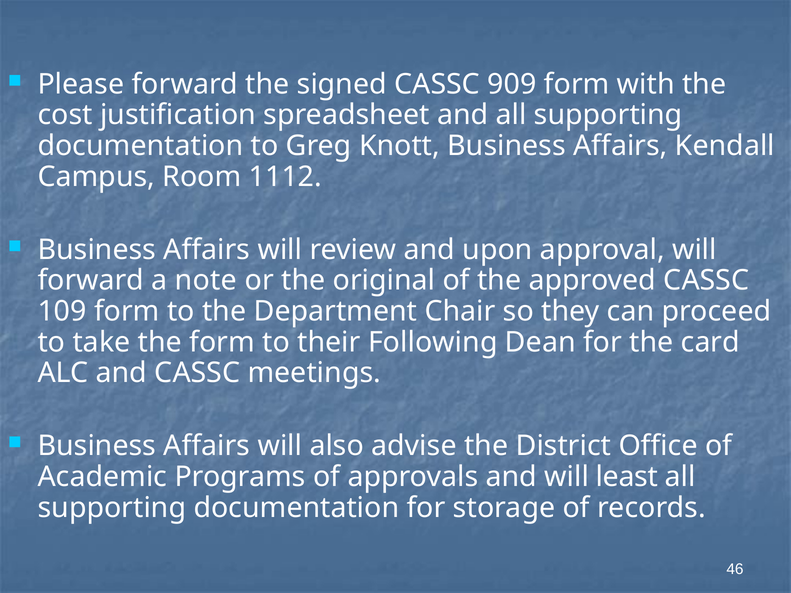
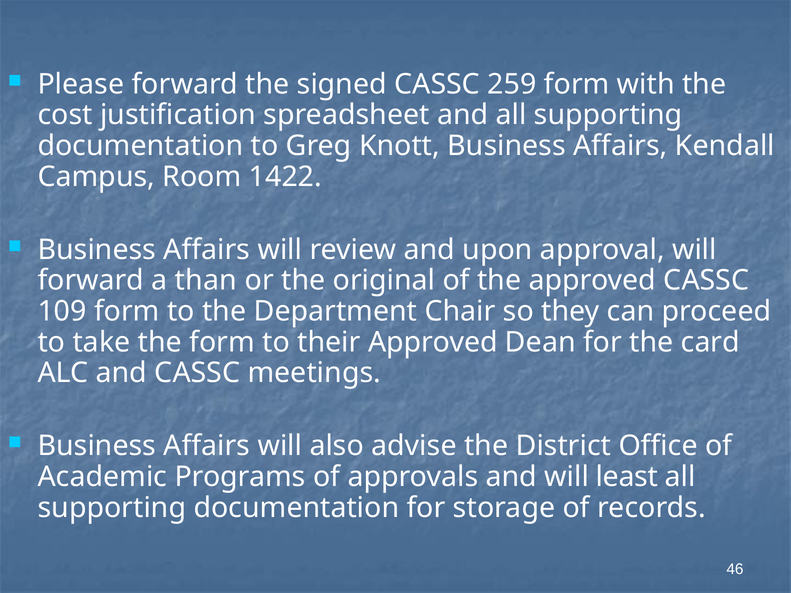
909: 909 -> 259
1112: 1112 -> 1422
note: note -> than
their Following: Following -> Approved
